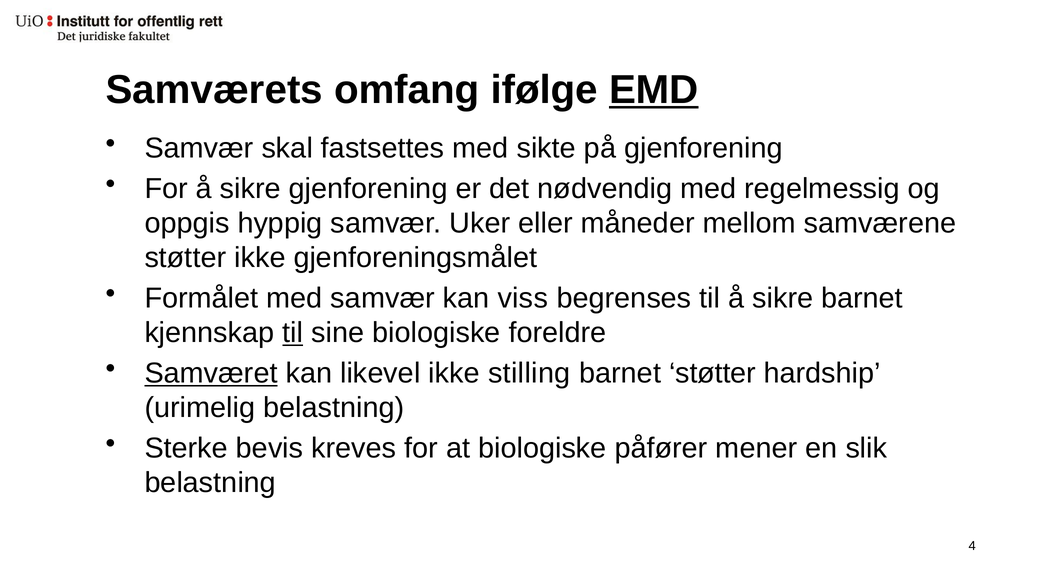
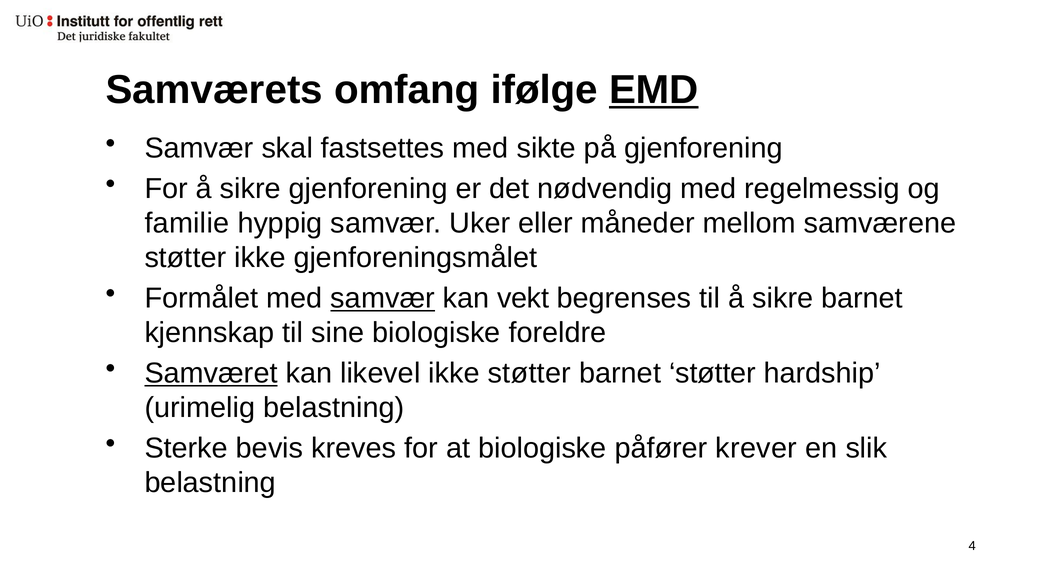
oppgis: oppgis -> familie
samvær at (383, 298) underline: none -> present
viss: viss -> vekt
til at (293, 333) underline: present -> none
ikke stilling: stilling -> støtter
mener: mener -> krever
